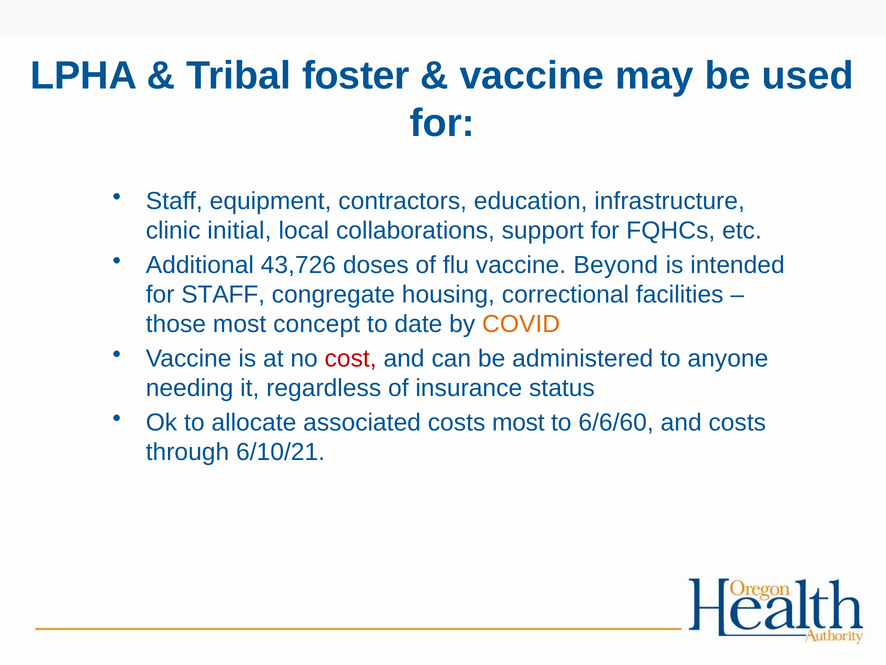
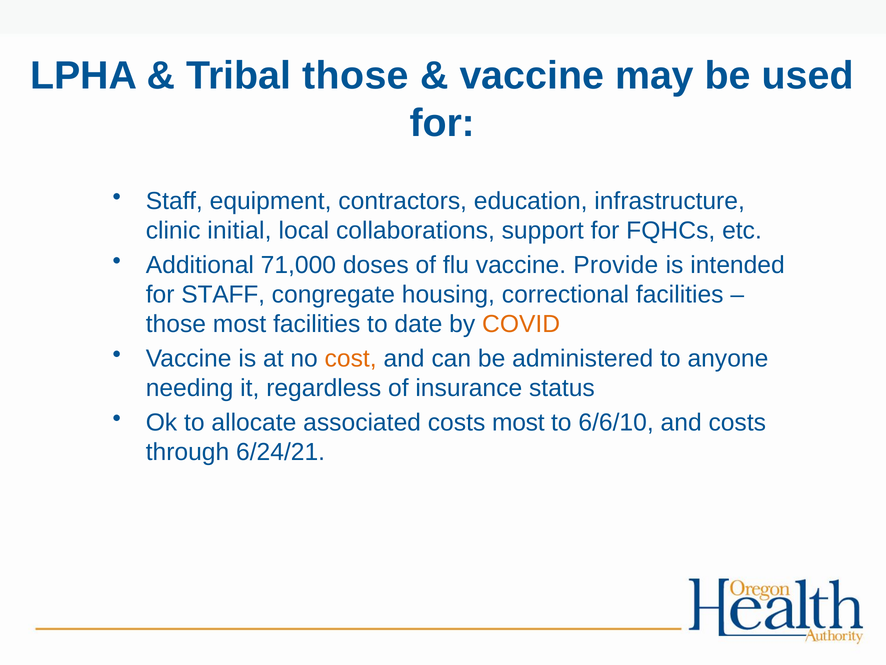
Tribal foster: foster -> those
43,726: 43,726 -> 71,000
Beyond: Beyond -> Provide
most concept: concept -> facilities
cost colour: red -> orange
6/6/60: 6/6/60 -> 6/6/10
6/10/21: 6/10/21 -> 6/24/21
